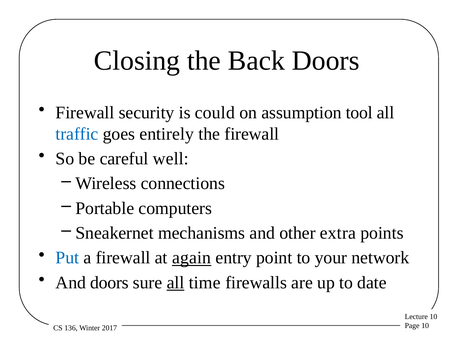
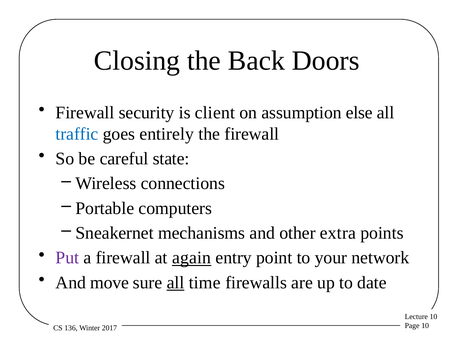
could: could -> client
tool: tool -> else
well: well -> state
Put colour: blue -> purple
And doors: doors -> move
